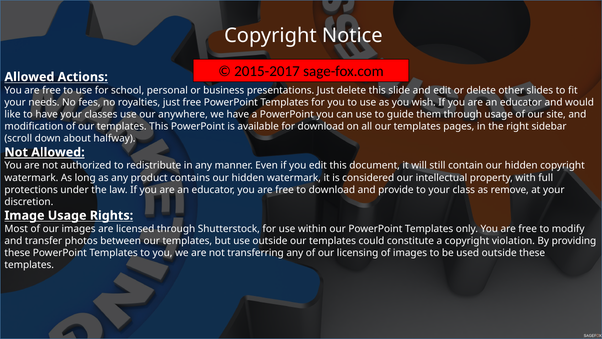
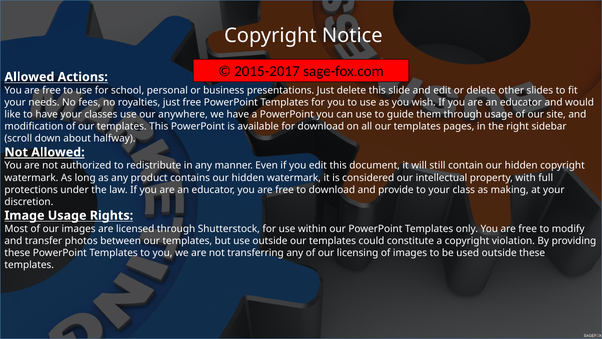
remove: remove -> making
